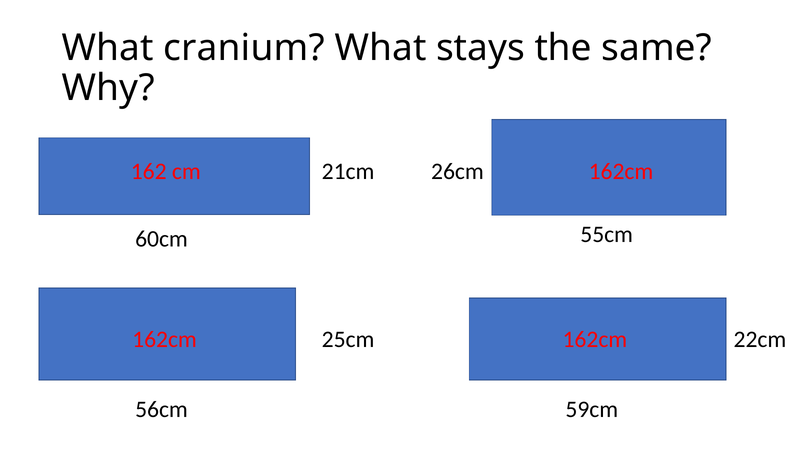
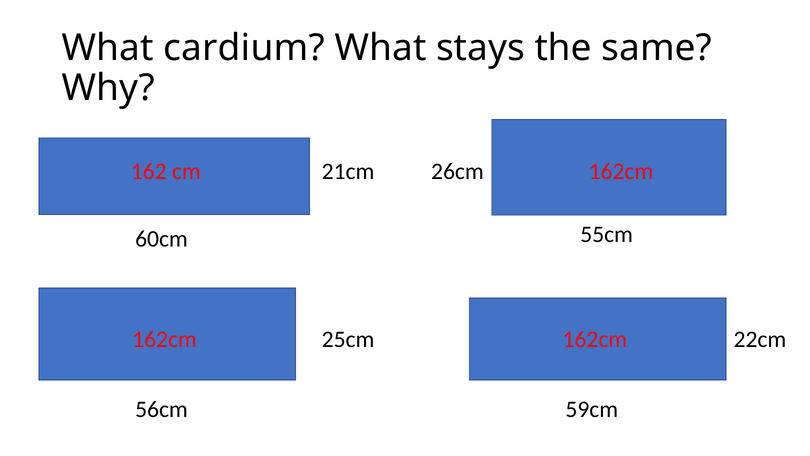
cranium: cranium -> cardium
